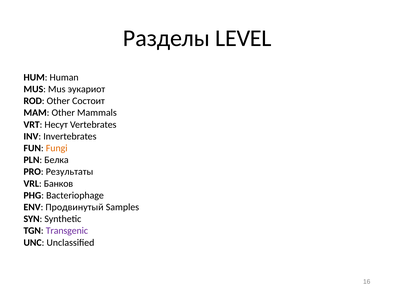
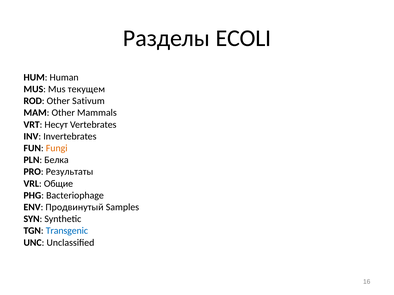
LEVEL: LEVEL -> ECOLI
эукариот: эукариот -> текущем
Состоит: Состоит -> Sativum
Банков: Банков -> Общие
Transgenic colour: purple -> blue
